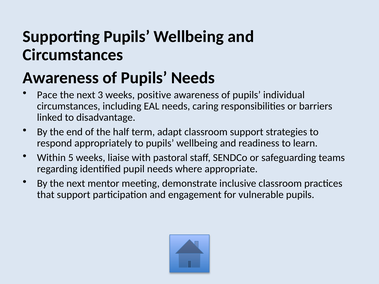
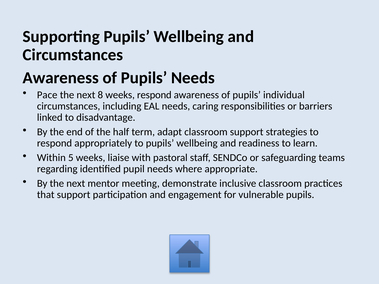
3: 3 -> 8
weeks positive: positive -> respond
